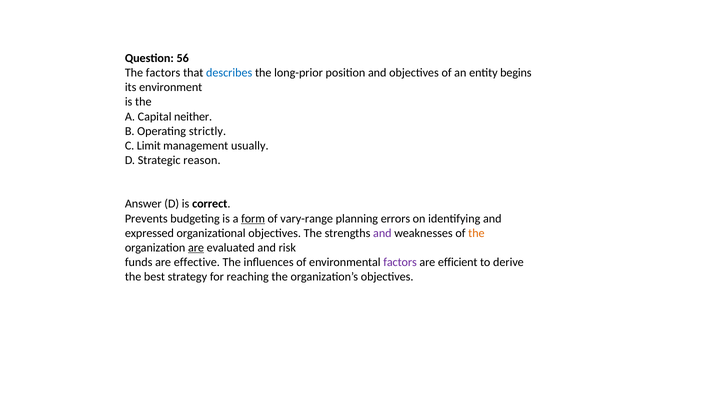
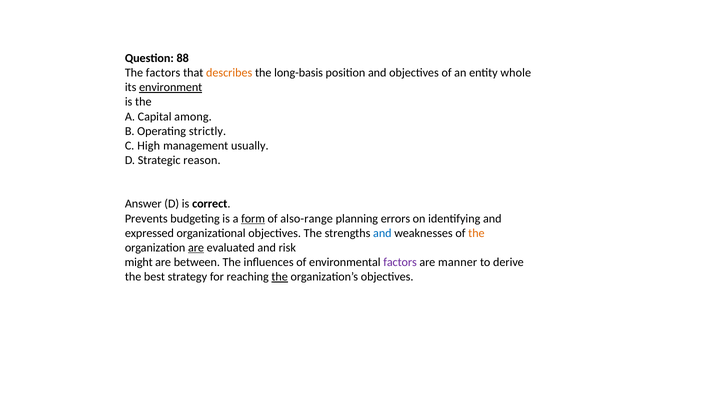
56: 56 -> 88
describes colour: blue -> orange
long-prior: long-prior -> long-basis
begins: begins -> whole
environment underline: none -> present
neither: neither -> among
Limit: Limit -> High
vary-range: vary-range -> also-range
and at (382, 233) colour: purple -> blue
funds: funds -> might
effective: effective -> between
efficient: efficient -> manner
the at (280, 276) underline: none -> present
